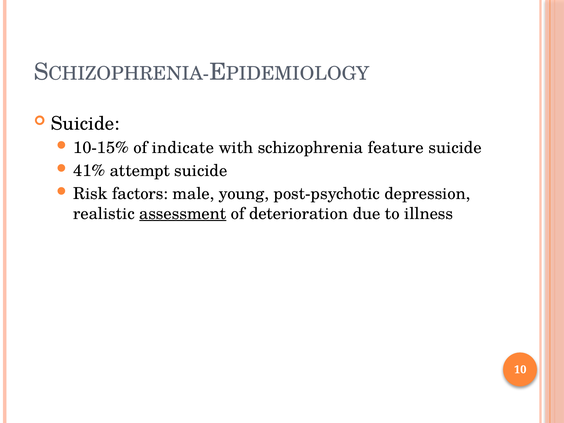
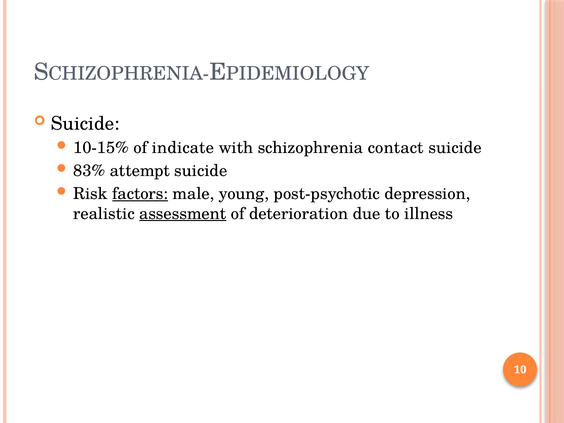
feature: feature -> contact
41%: 41% -> 83%
factors underline: none -> present
